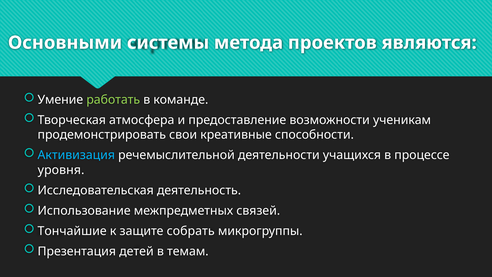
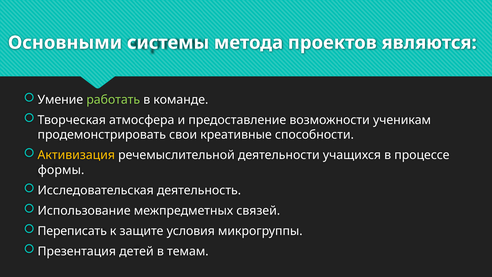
Активизация colour: light blue -> yellow
уровня: уровня -> формы
Тончайшие: Тончайшие -> Переписать
собрать: собрать -> условия
